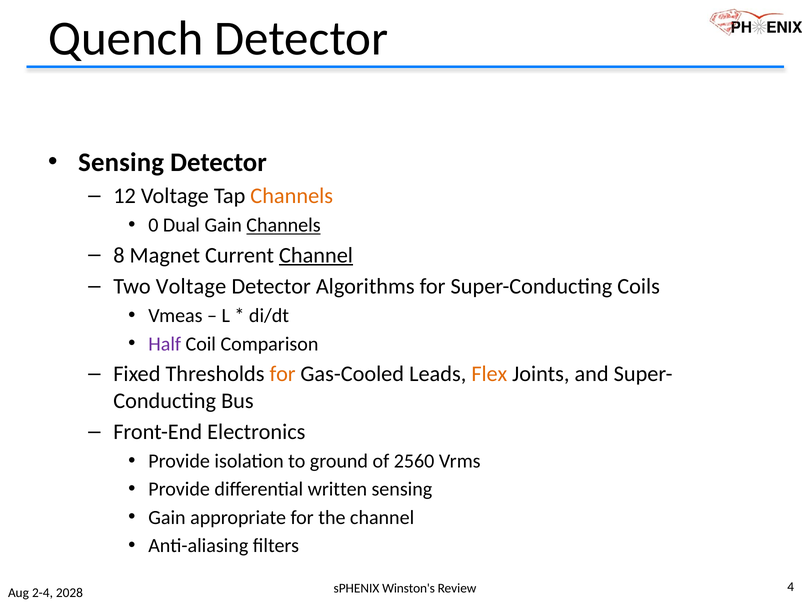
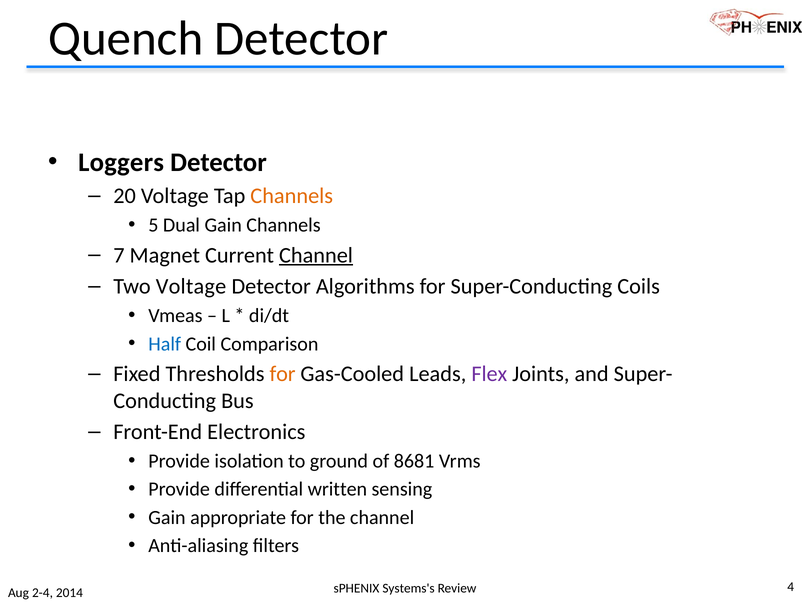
Sensing at (121, 162): Sensing -> Loggers
12: 12 -> 20
0: 0 -> 5
Channels at (283, 225) underline: present -> none
8: 8 -> 7
Half colour: purple -> blue
Flex colour: orange -> purple
2560: 2560 -> 8681
2028: 2028 -> 2014
Winston's: Winston's -> Systems's
